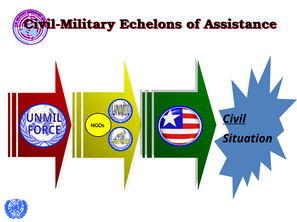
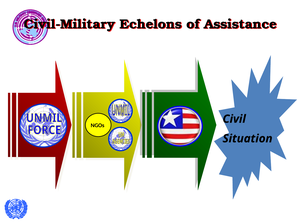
Civil underline: present -> none
